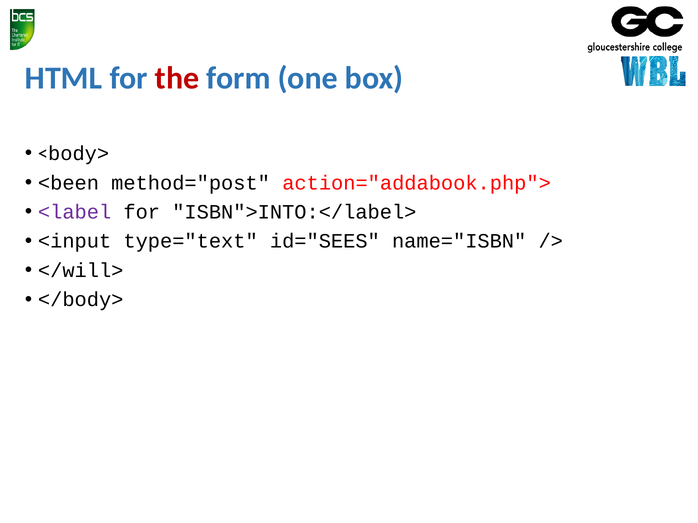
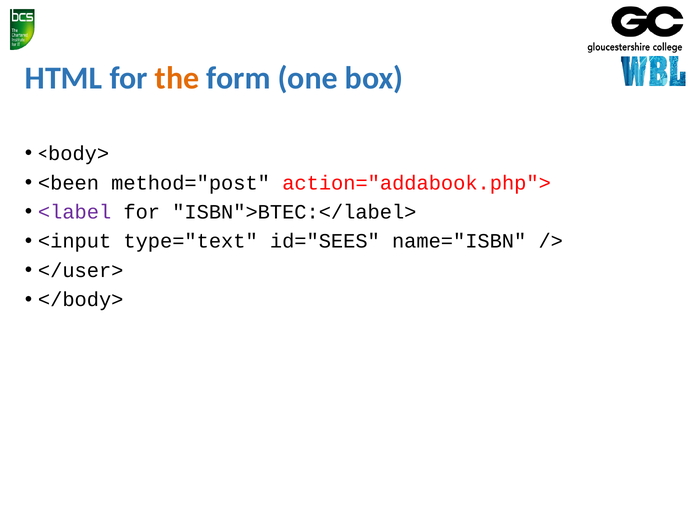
the colour: red -> orange
ISBN">INTO:</label>: ISBN">INTO:</label> -> ISBN">BTEC:</label>
</will>: </will> -> </user>
